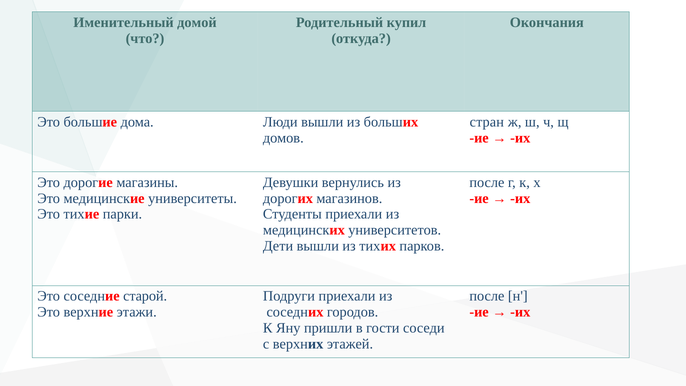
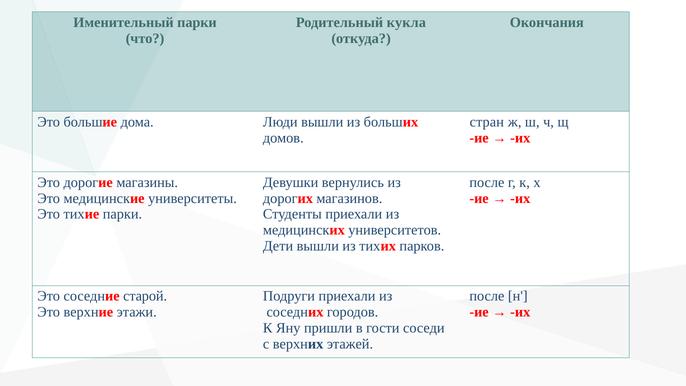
Именительный домой: домой -> парки
купил: купил -> кукла
